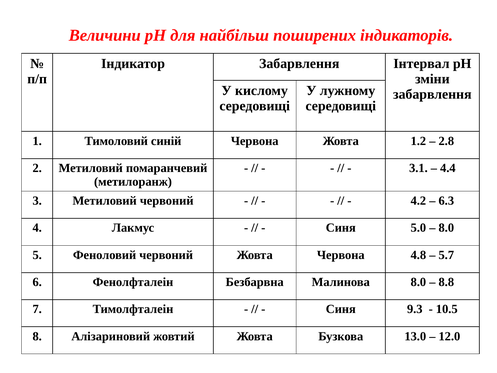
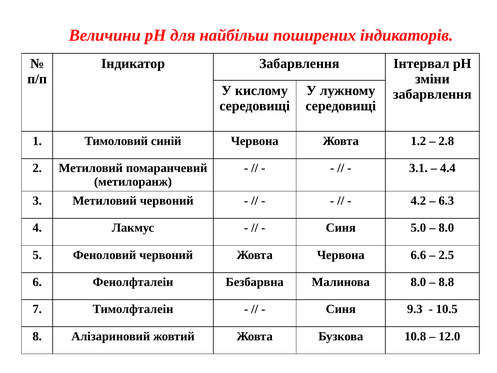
4.8: 4.8 -> 6.6
5.7: 5.7 -> 2.5
13.0: 13.0 -> 10.8
